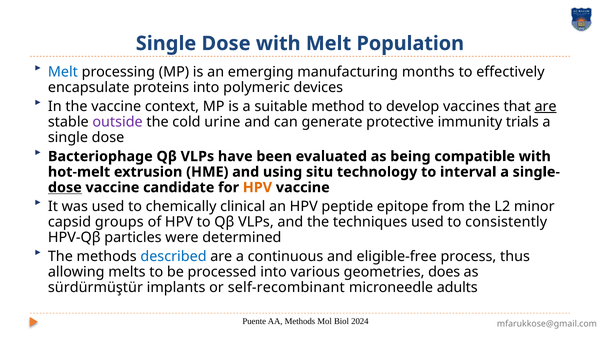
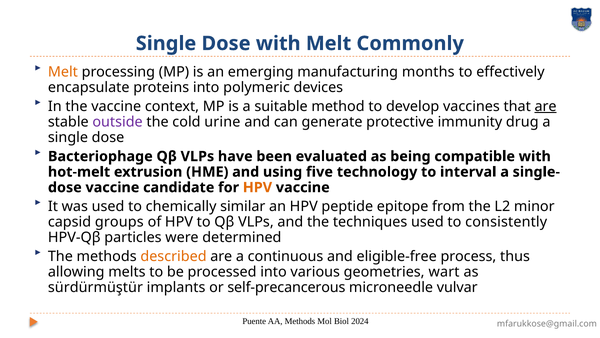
Population: Population -> Commonly
Melt at (63, 72) colour: blue -> orange
trials: trials -> drug
situ: situ -> five
dose at (65, 187) underline: present -> none
clinical: clinical -> similar
described colour: blue -> orange
does: does -> wart
self-recombinant: self-recombinant -> self-precancerous
adults: adults -> vulvar
